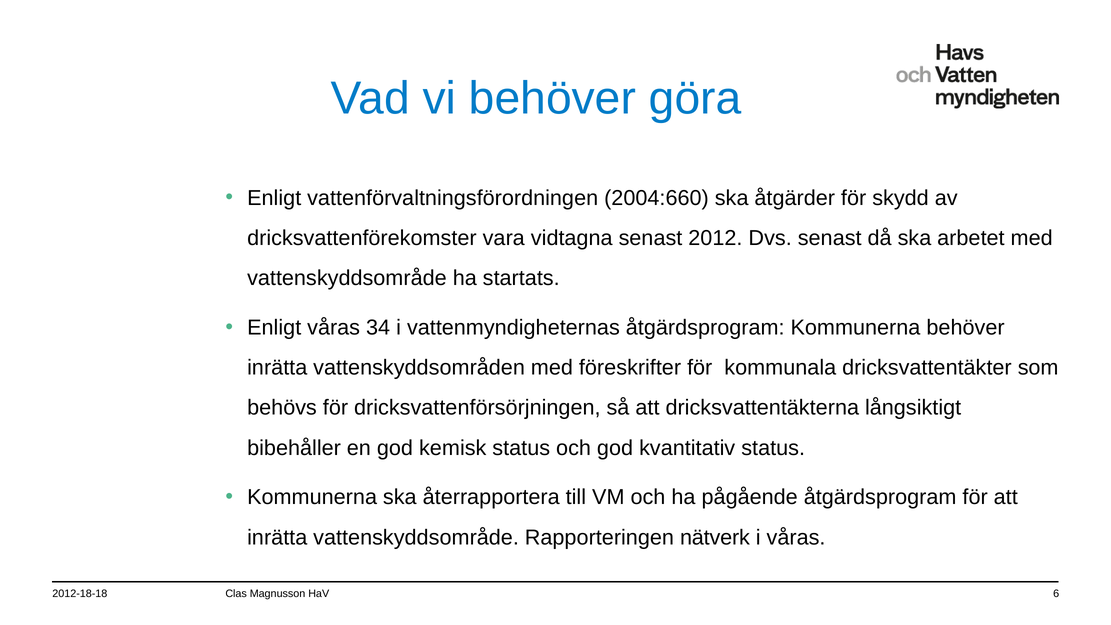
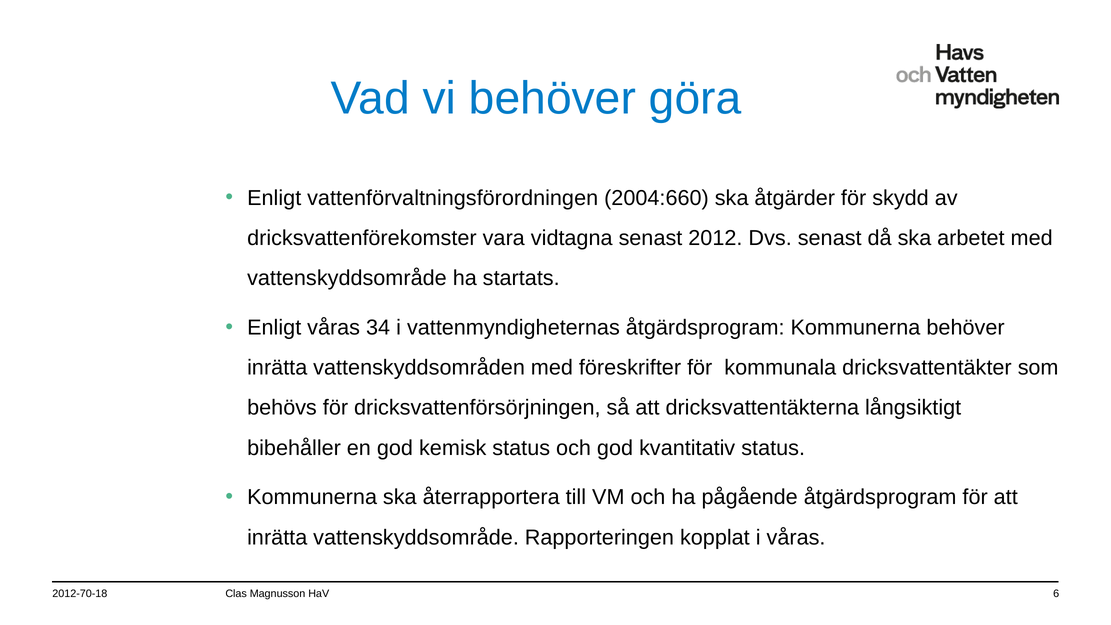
nätverk: nätverk -> kopplat
2012-18-18: 2012-18-18 -> 2012-70-18
